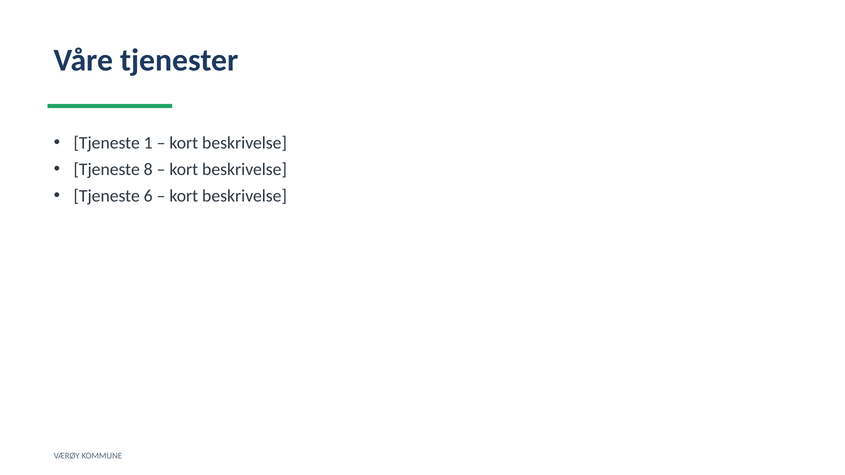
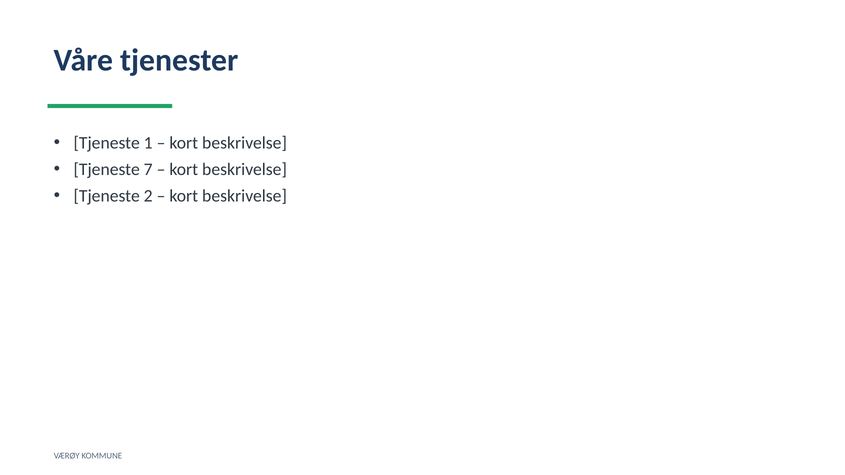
8: 8 -> 7
6: 6 -> 2
